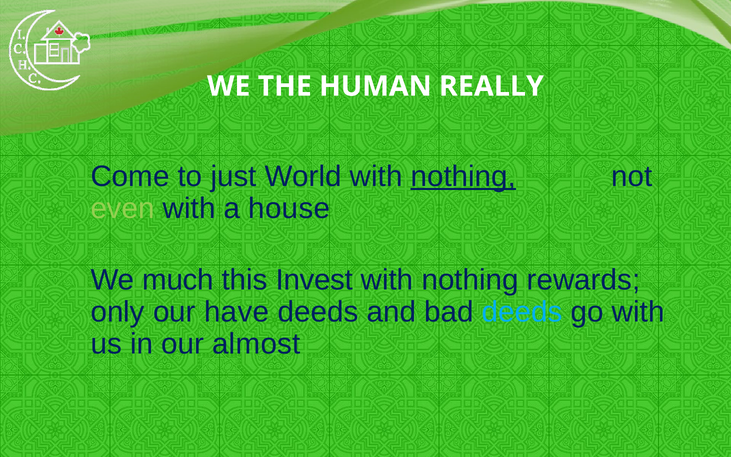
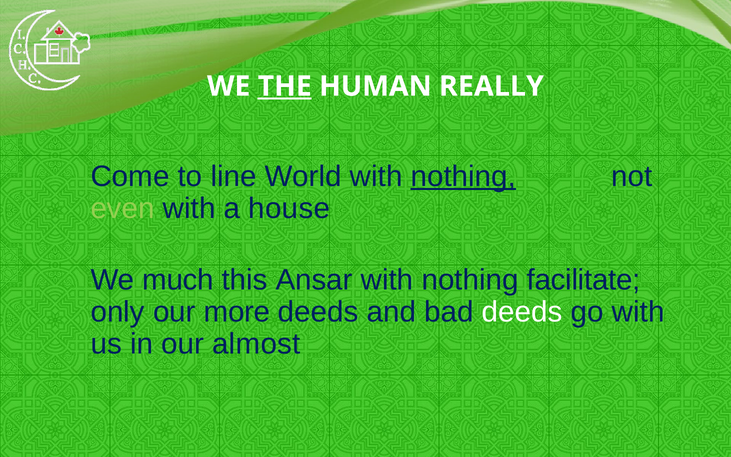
THE underline: none -> present
just: just -> line
Invest: Invest -> Ansar
rewards: rewards -> facilitate
have: have -> more
deeds at (522, 312) colour: light blue -> white
